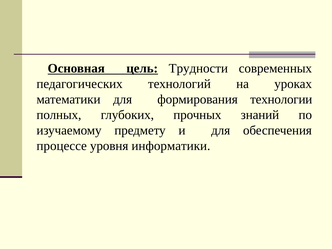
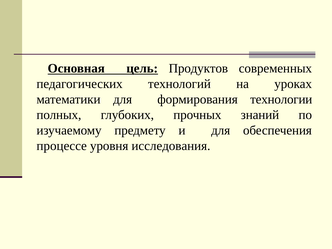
Трудности: Трудности -> Продуктов
информатики: информатики -> исследования
